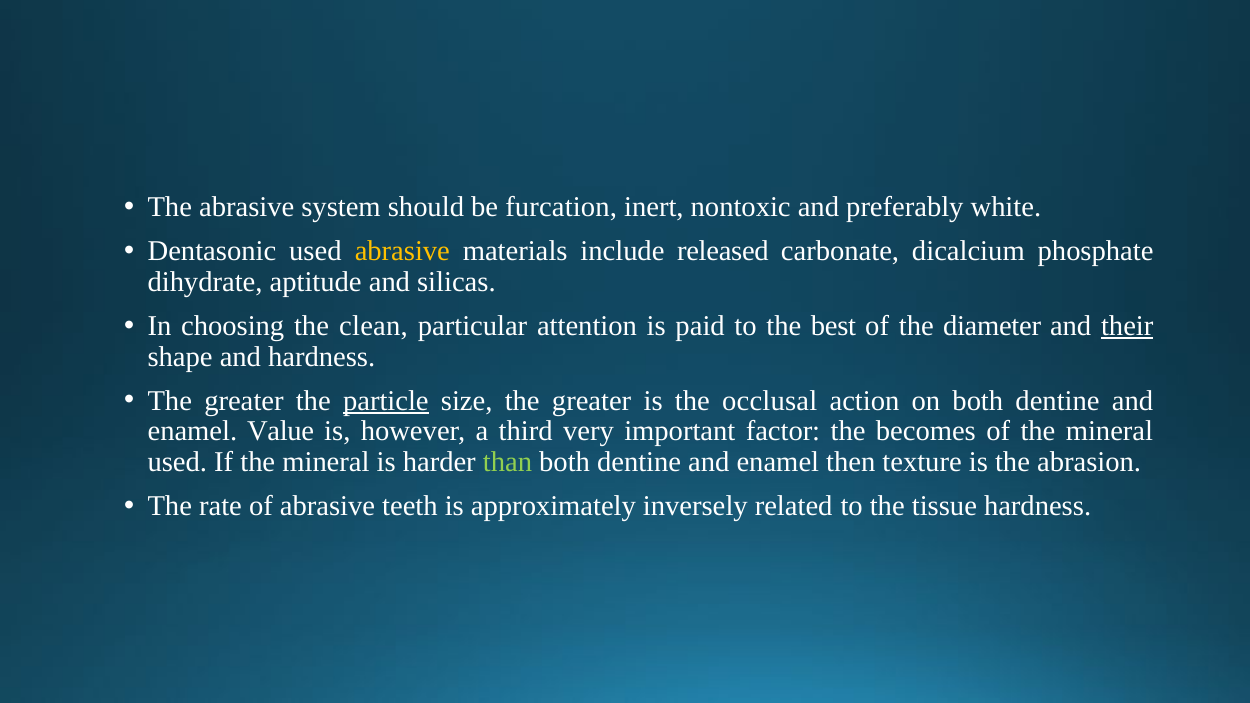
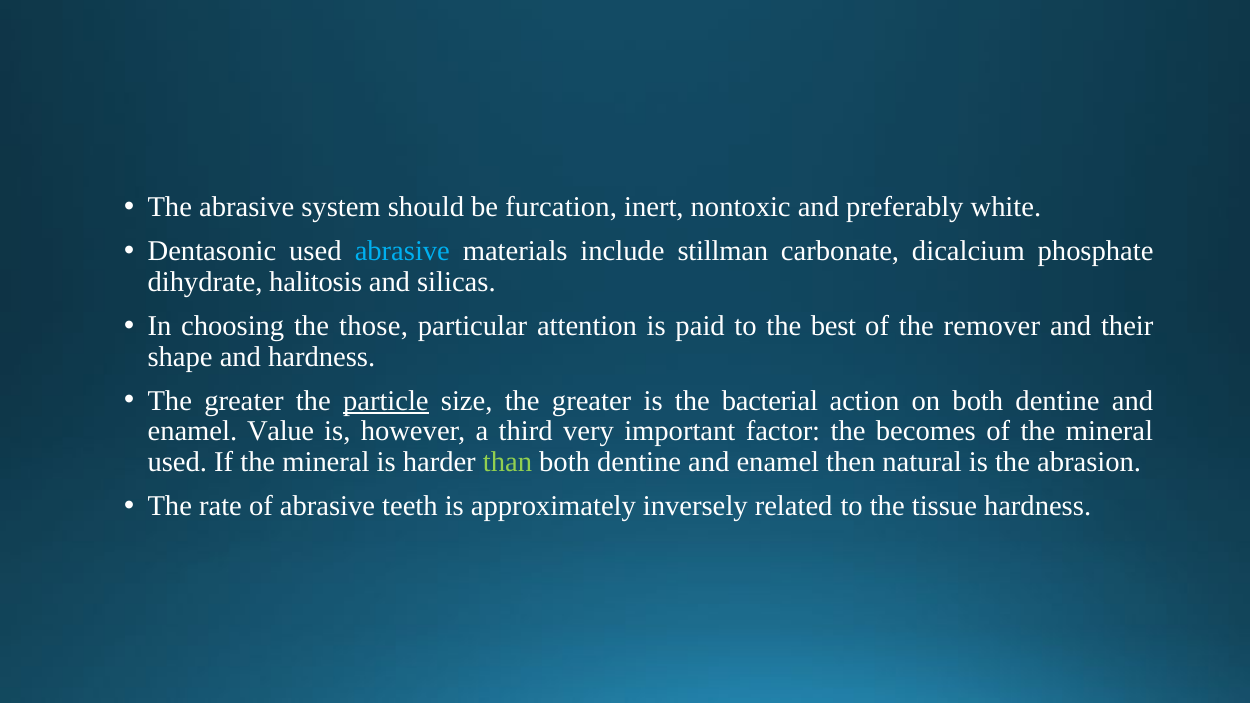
abrasive at (402, 251) colour: yellow -> light blue
released: released -> stillman
aptitude: aptitude -> halitosis
clean: clean -> those
diameter: diameter -> remover
their underline: present -> none
occlusal: occlusal -> bacterial
texture: texture -> natural
